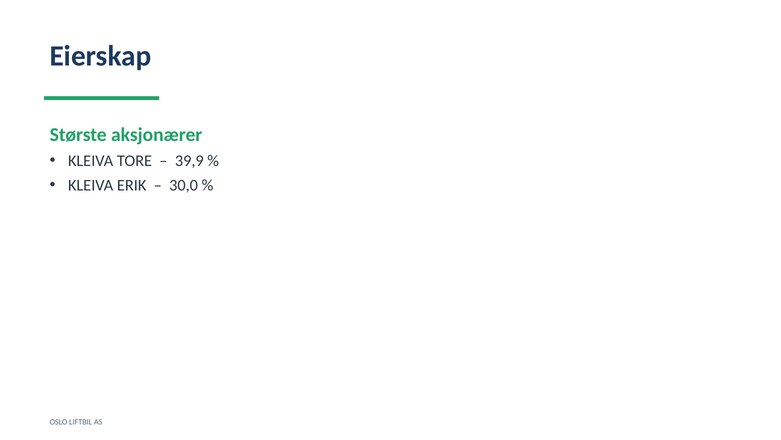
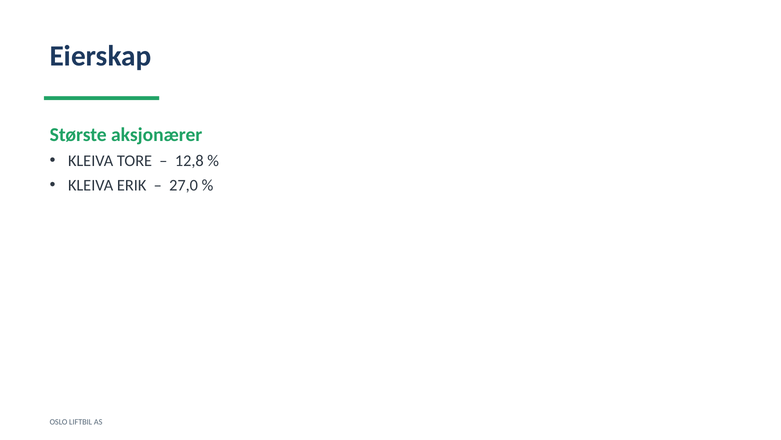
39,9: 39,9 -> 12,8
30,0: 30,0 -> 27,0
